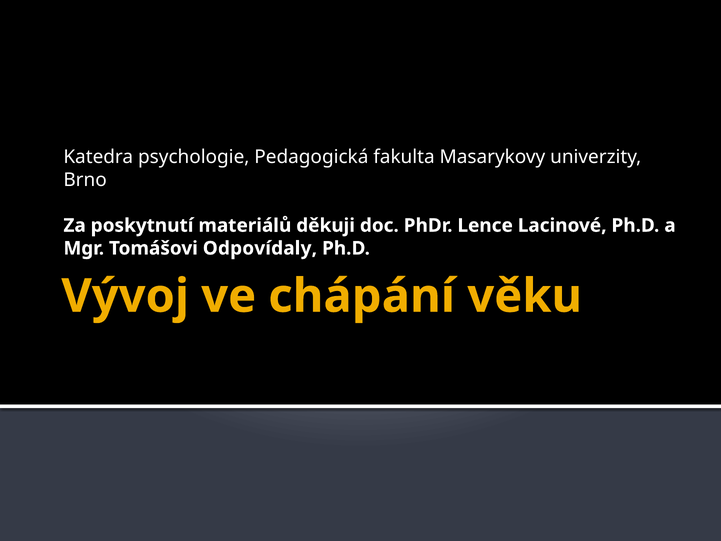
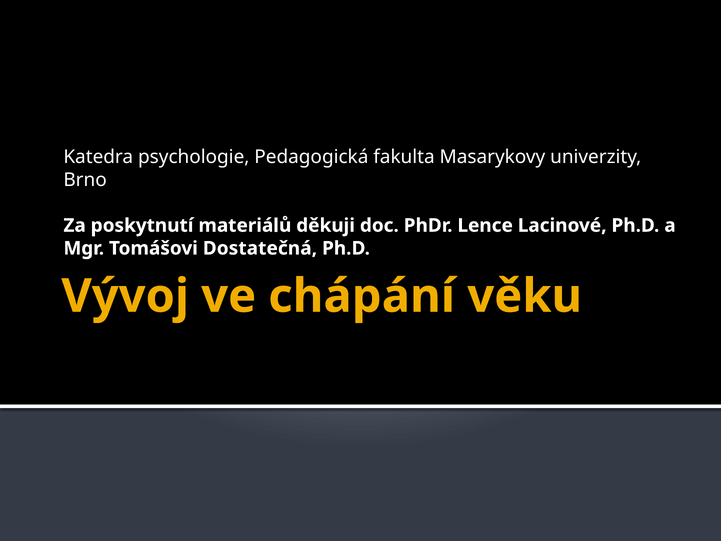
Odpovídaly: Odpovídaly -> Dostatečná
